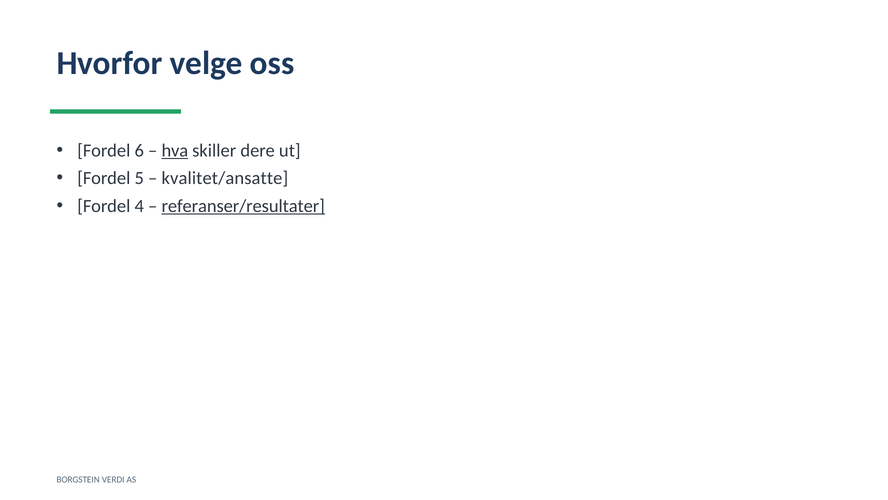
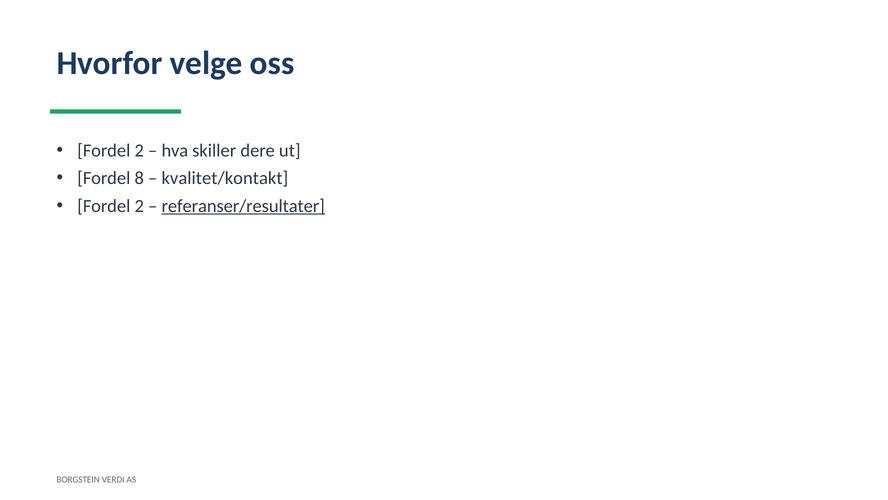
6 at (139, 150): 6 -> 2
hva underline: present -> none
5: 5 -> 8
kvalitet/ansatte: kvalitet/ansatte -> kvalitet/kontakt
4 at (139, 206): 4 -> 2
